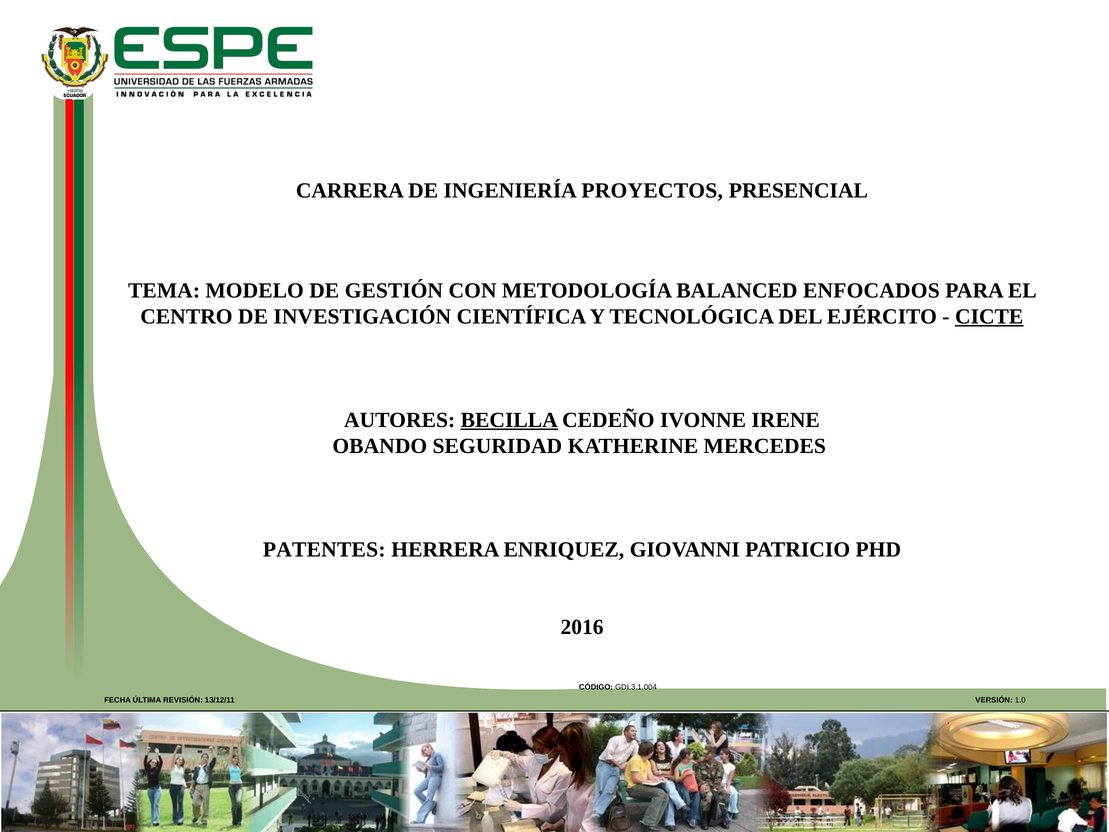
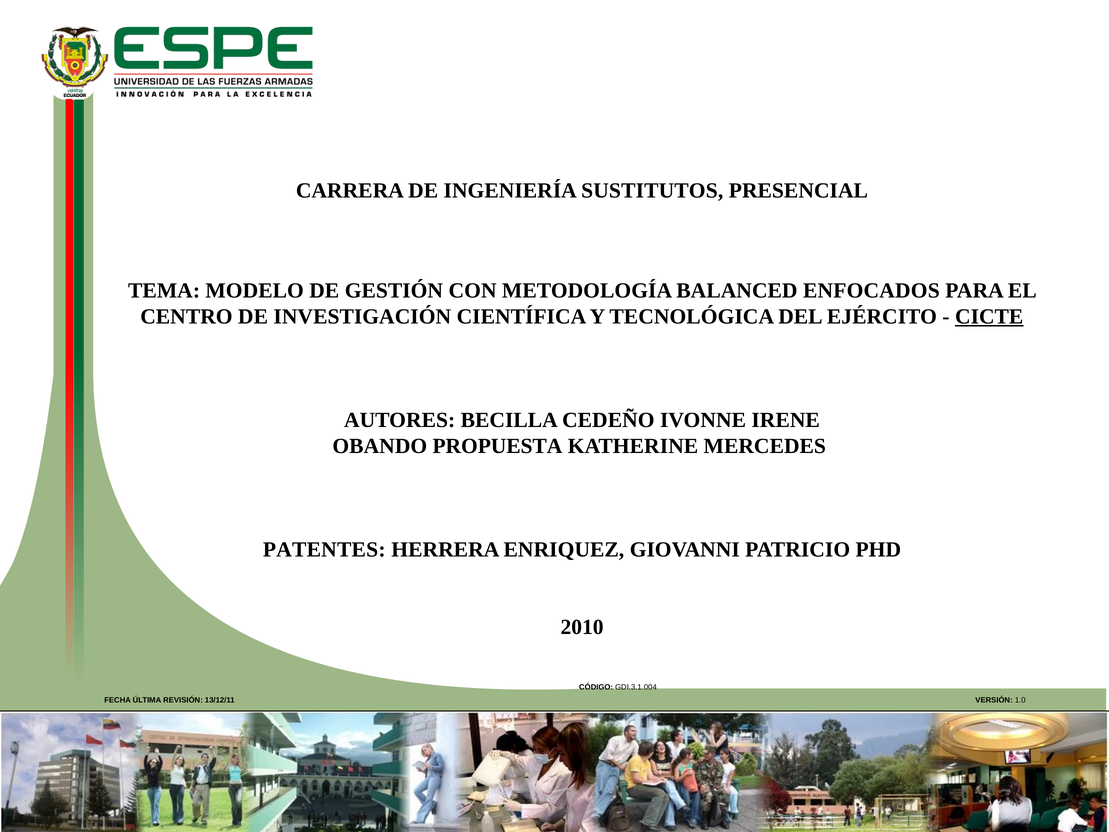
PROYECTOS: PROYECTOS -> SUSTITUTOS
BECILLA underline: present -> none
SEGURIDAD: SEGURIDAD -> PROPUESTA
2016: 2016 -> 2010
